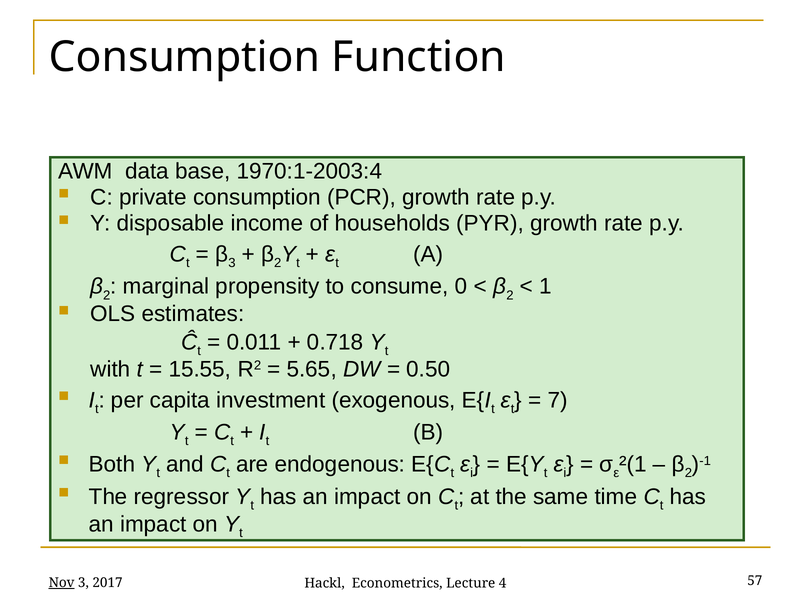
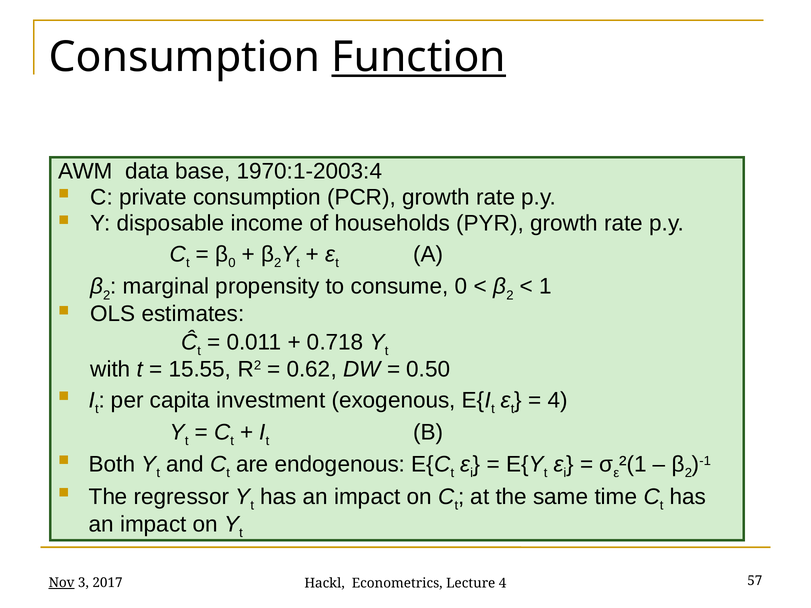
Function underline: none -> present
3 at (232, 263): 3 -> 0
5.65: 5.65 -> 0.62
7 at (558, 400): 7 -> 4
